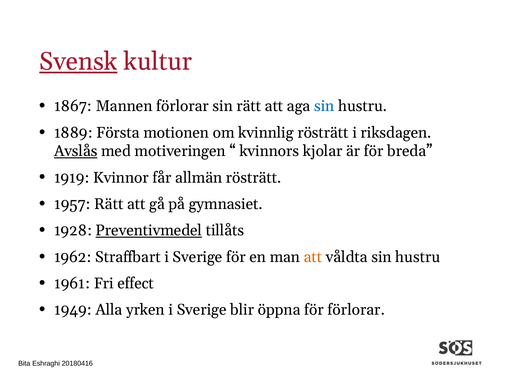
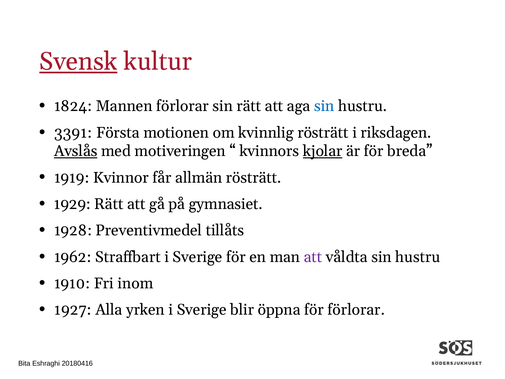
1867: 1867 -> 1824
1889: 1889 -> 3391
kjolar underline: none -> present
1957: 1957 -> 1929
Preventivmedel underline: present -> none
att at (313, 257) colour: orange -> purple
1961: 1961 -> 1910
effect: effect -> inom
1949: 1949 -> 1927
